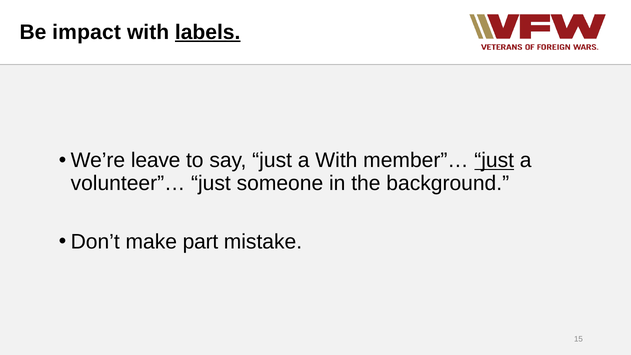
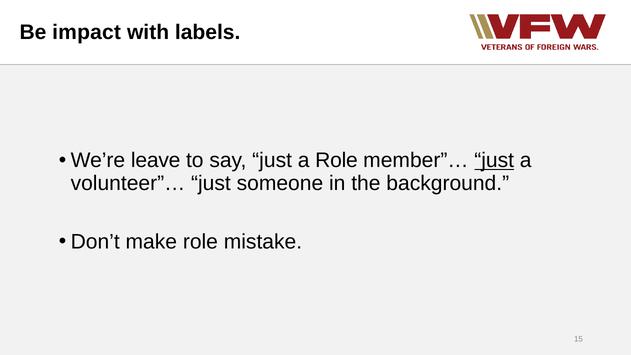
labels underline: present -> none
a With: With -> Role
make part: part -> role
